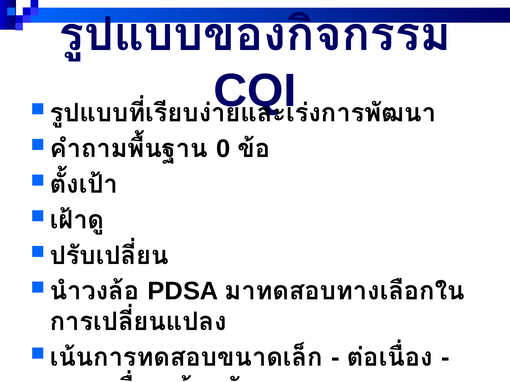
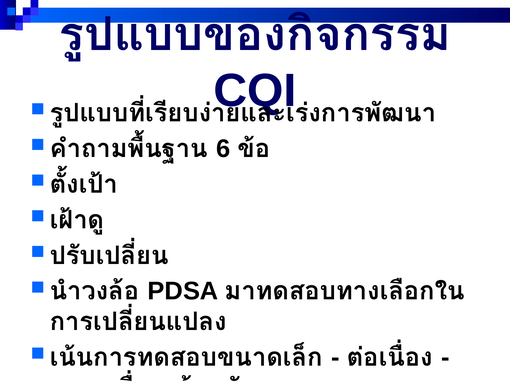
0: 0 -> 6
